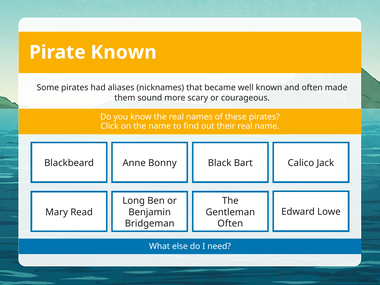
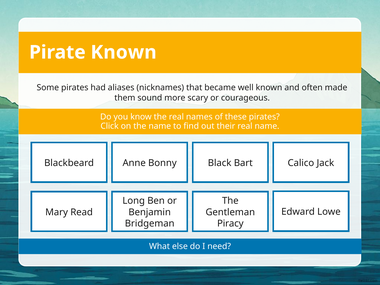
Often at (230, 224): Often -> Piracy
